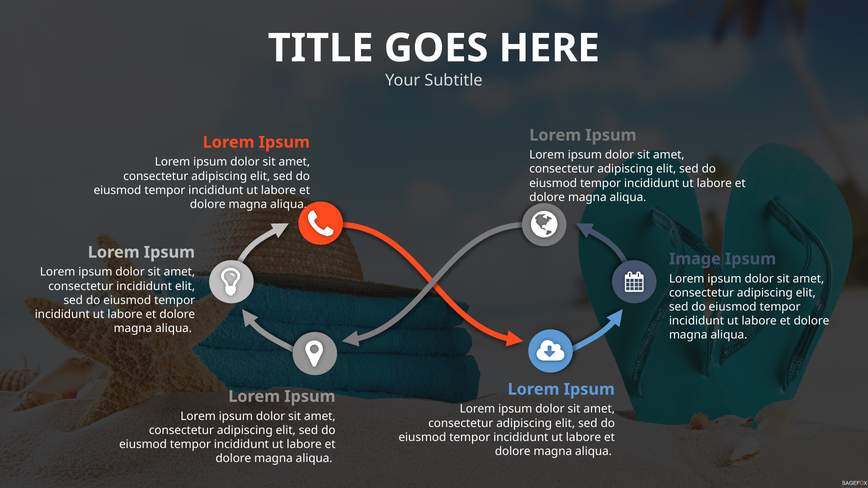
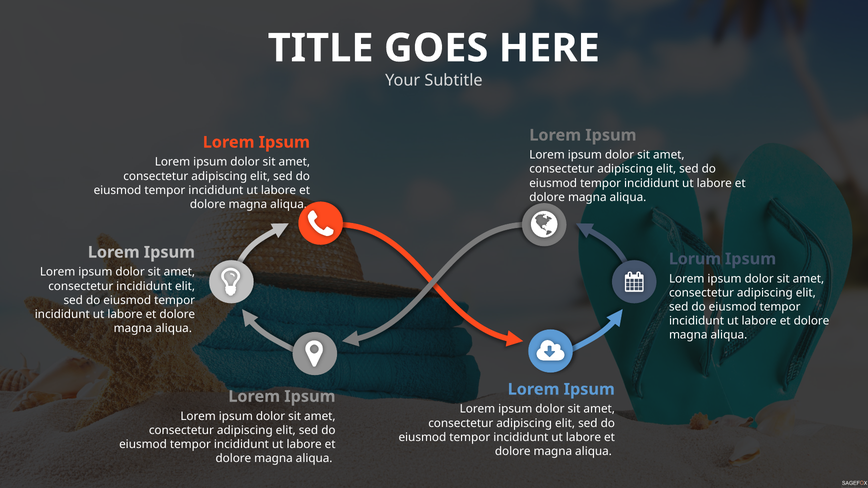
Image: Image -> Lorum
